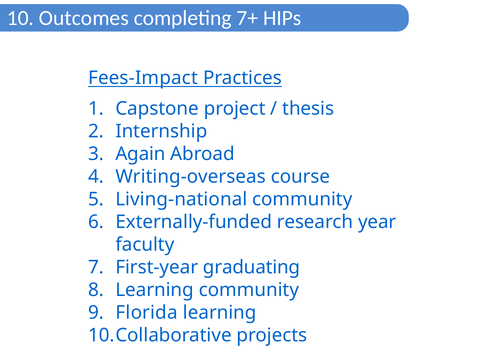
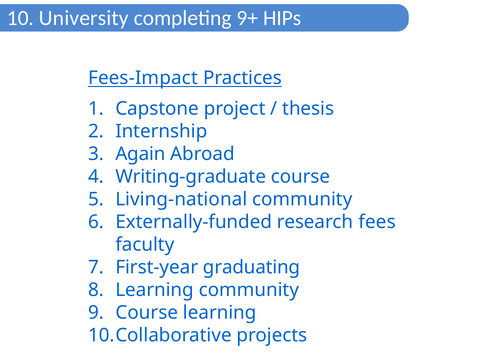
Outcomes: Outcomes -> University
7+: 7+ -> 9+
Writing-overseas: Writing-overseas -> Writing-graduate
year: year -> fees
Florida at (147, 312): Florida -> Course
